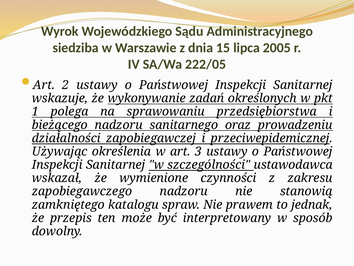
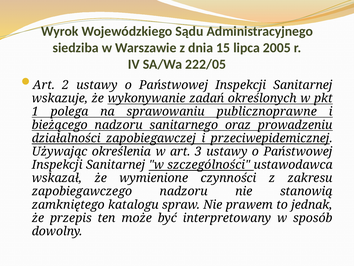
przedsiębiorstwa: przedsiębiorstwa -> publicznoprawne
